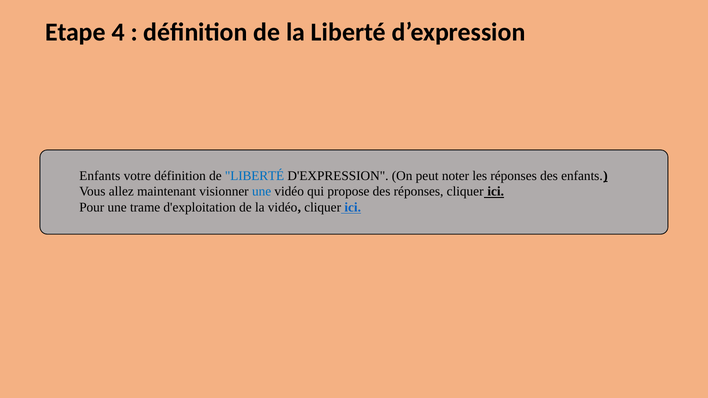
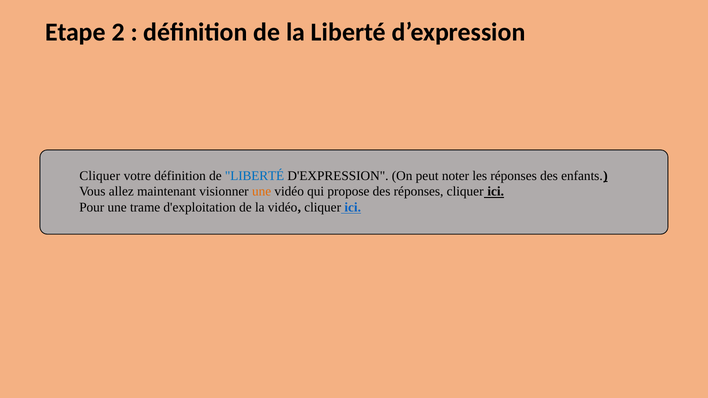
4: 4 -> 2
Enfants at (100, 176): Enfants -> Cliquer
une at (262, 192) colour: blue -> orange
